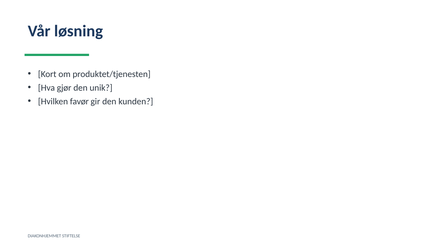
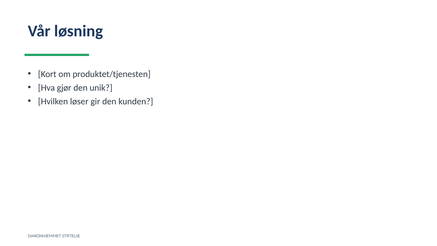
favør: favør -> løser
